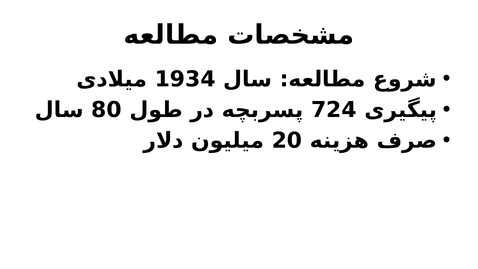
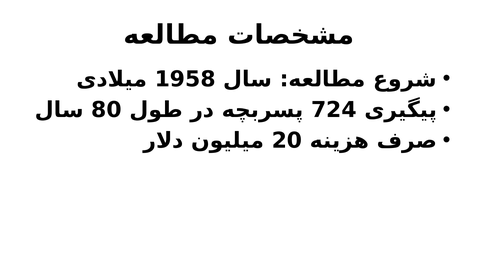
1934: 1934 -> 1958
